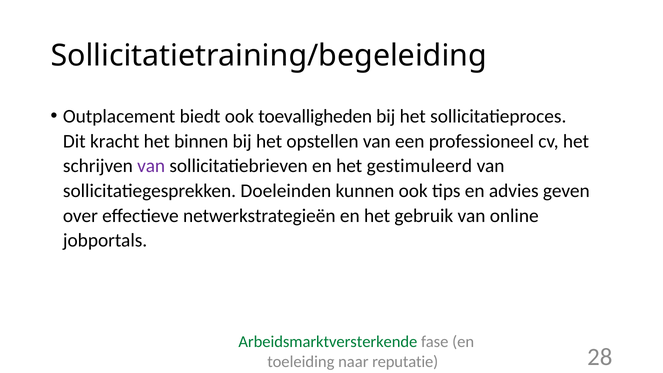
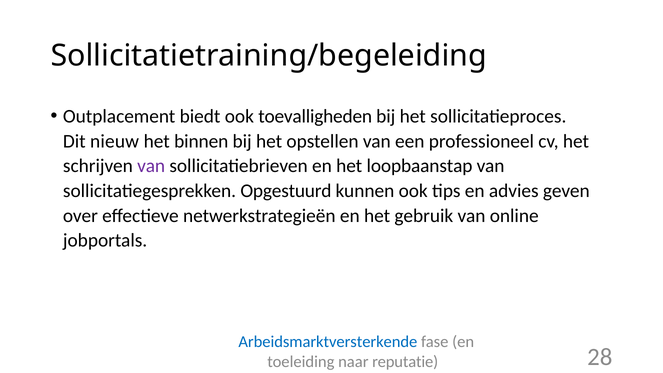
kracht: kracht -> nieuw
gestimuleerd: gestimuleerd -> loopbaanstap
Doeleinden: Doeleinden -> Opgestuurd
Arbeidsmarktversterkende colour: green -> blue
